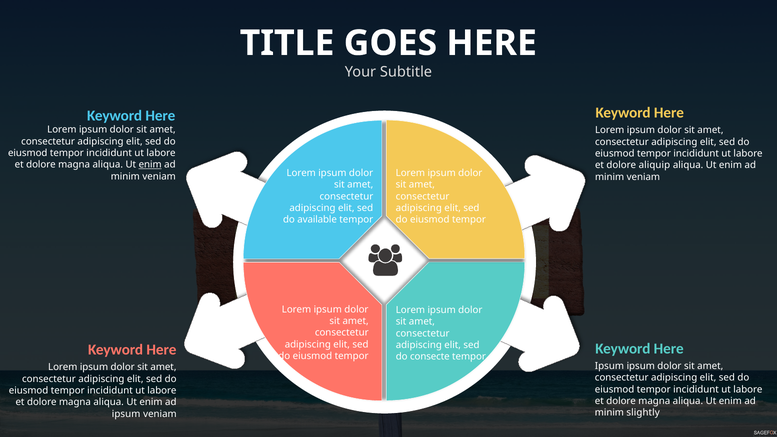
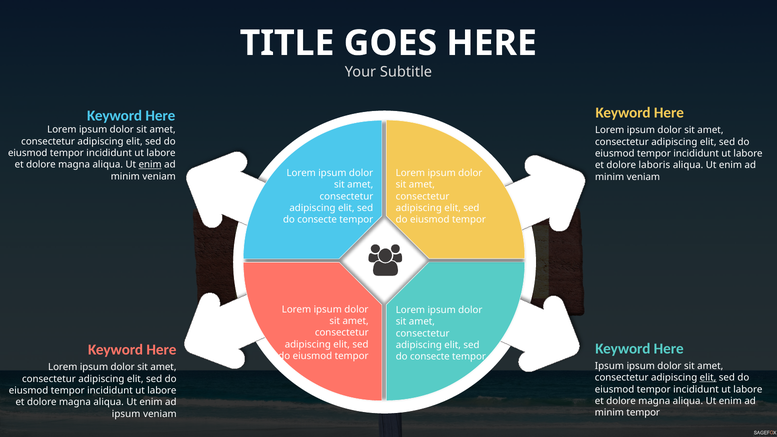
aliquip: aliquip -> laboris
available at (317, 220): available -> consecte
elit at (708, 378) underline: none -> present
minim slightly: slightly -> tempor
